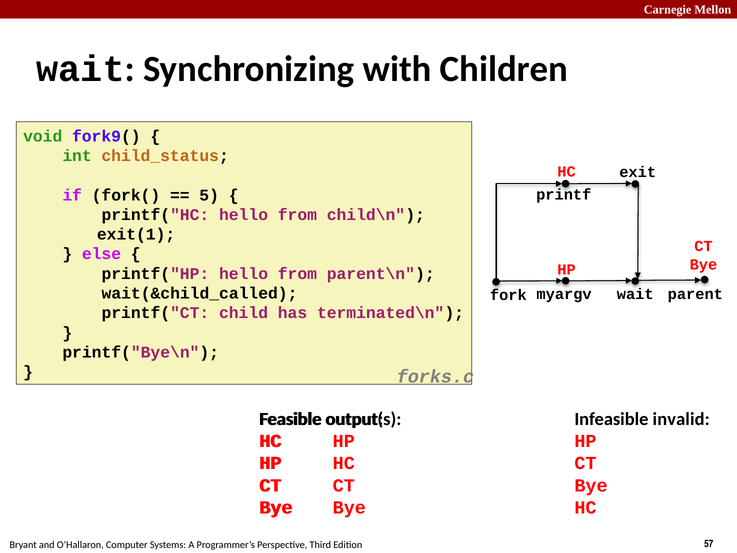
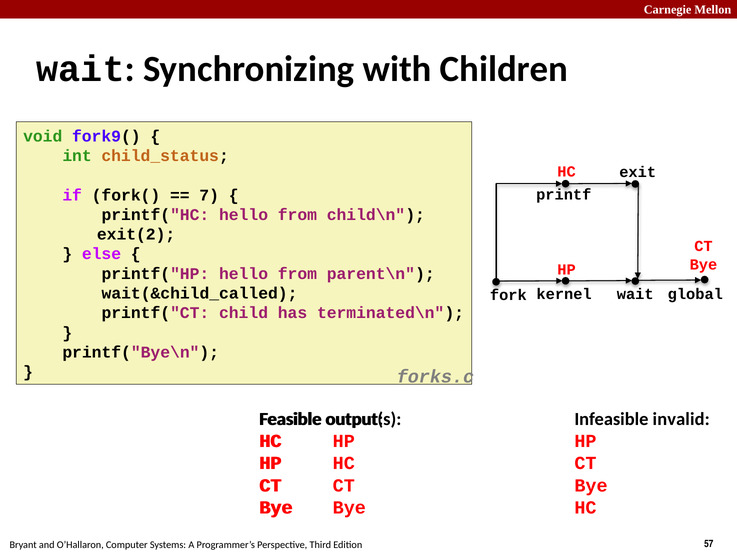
5: 5 -> 7
exit(1: exit(1 -> exit(2
myargv: myargv -> kernel
parent: parent -> global
